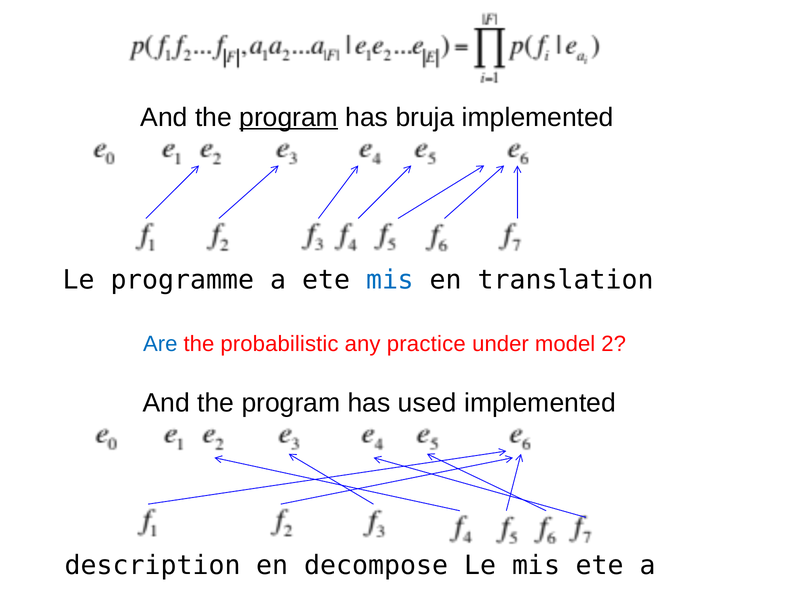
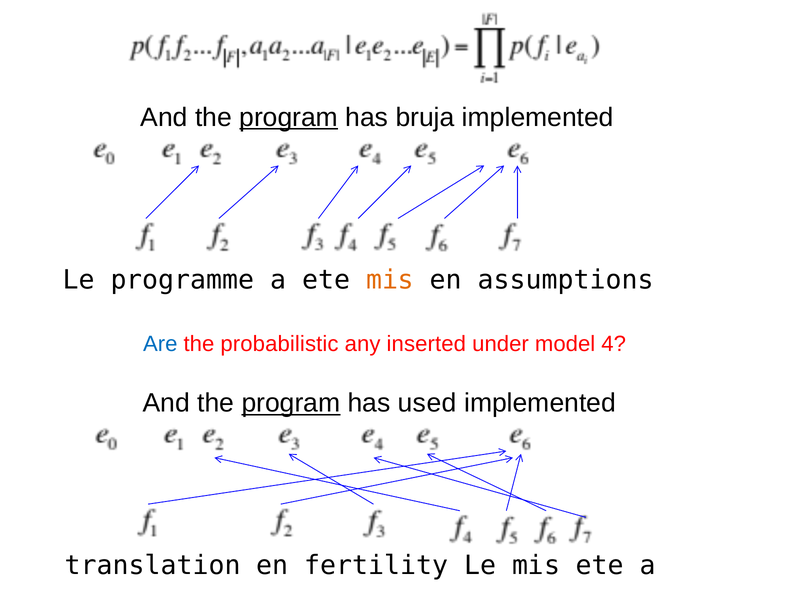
mis at (390, 280) colour: blue -> orange
translation: translation -> assumptions
practice: practice -> inserted
2: 2 -> 4
program at (291, 403) underline: none -> present
description: description -> translation
decompose: decompose -> fertility
